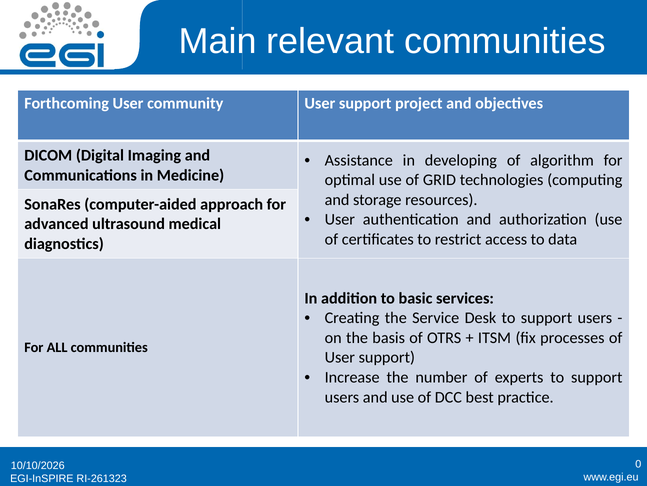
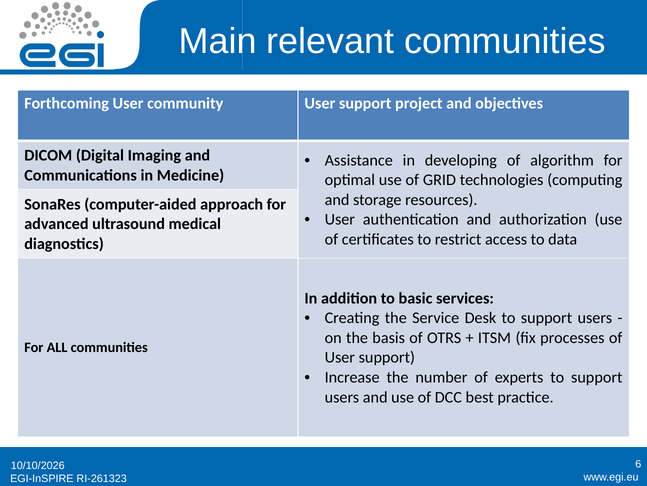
0: 0 -> 6
